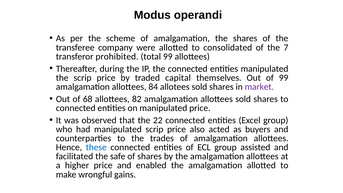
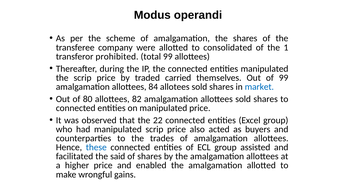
7: 7 -> 1
capital: capital -> carried
market colour: purple -> blue
68: 68 -> 80
safe: safe -> said
